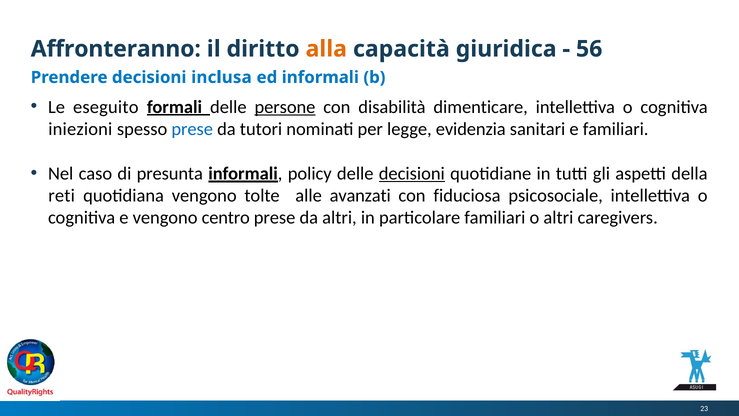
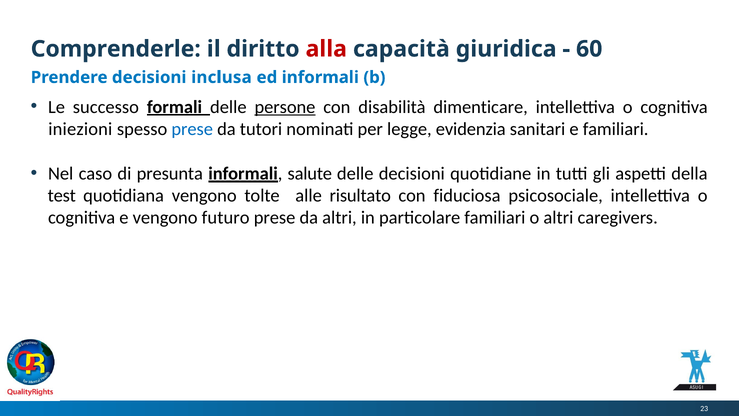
Affronteranno: Affronteranno -> Comprenderle
alla colour: orange -> red
56: 56 -> 60
eseguito: eseguito -> successo
policy: policy -> salute
decisioni at (412, 173) underline: present -> none
reti: reti -> test
avanzati: avanzati -> risultato
centro: centro -> futuro
